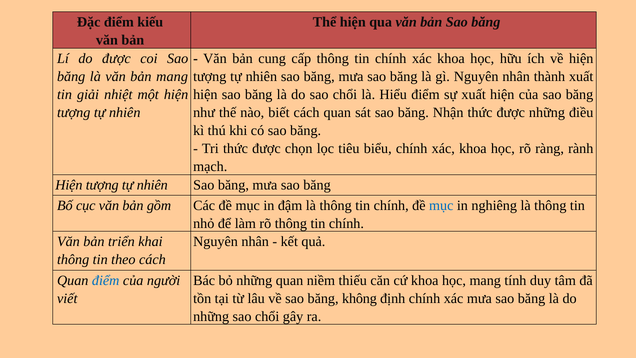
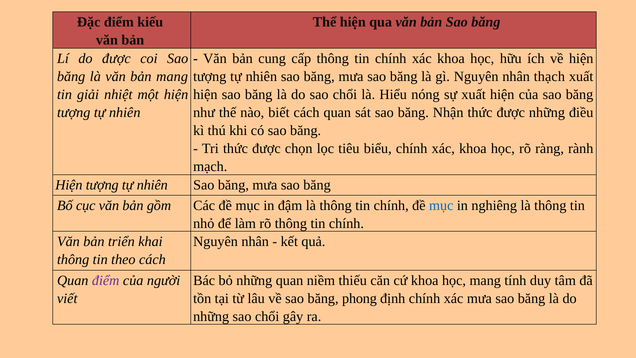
thành: thành -> thạch
Hiểu điểm: điểm -> nóng
điểm at (106, 280) colour: blue -> purple
không: không -> phong
